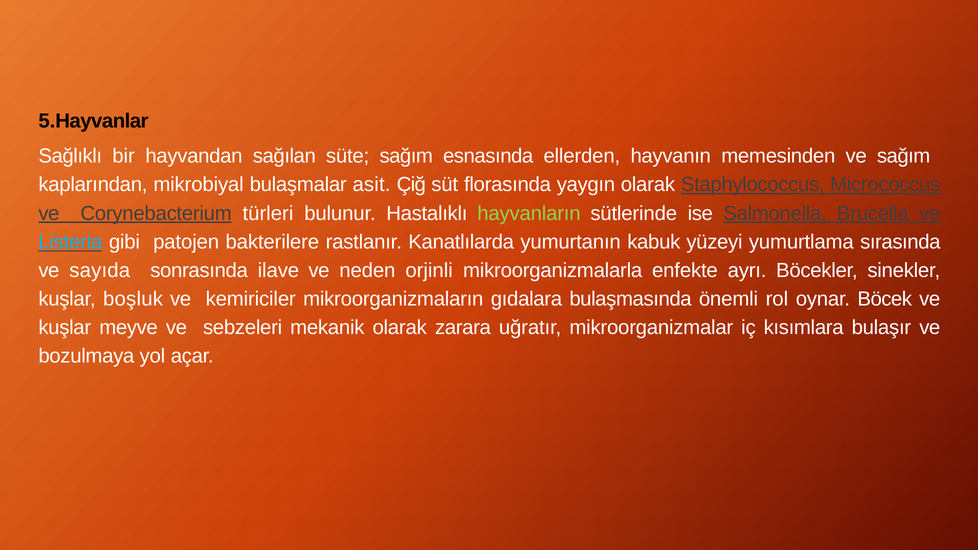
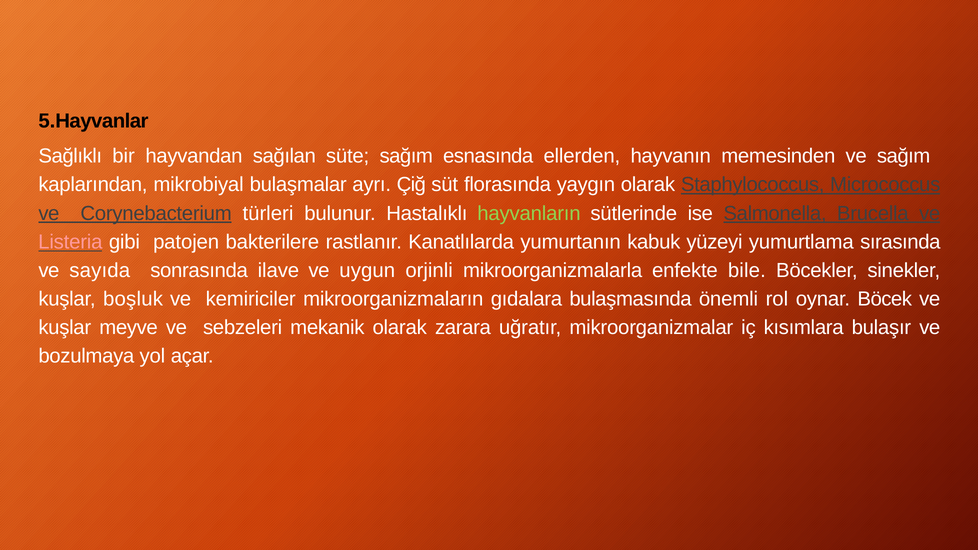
asit: asit -> ayrı
Listeria colour: light blue -> pink
neden: neden -> uygun
ayrı: ayrı -> bile
